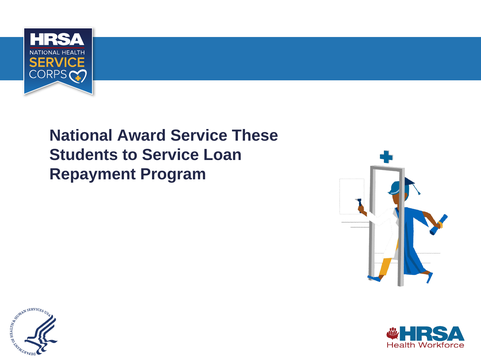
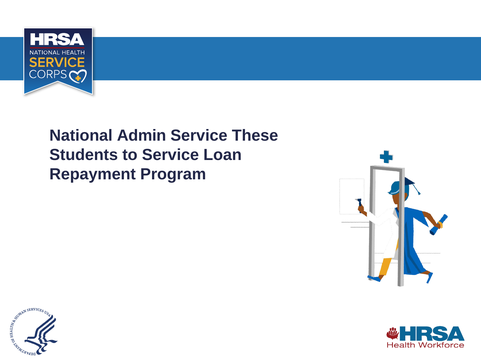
Award: Award -> Admin
